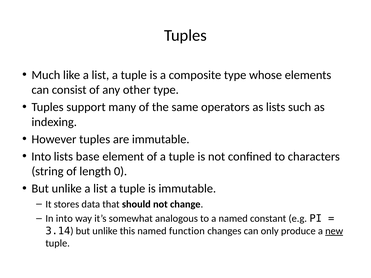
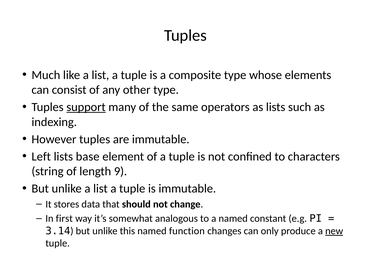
support underline: none -> present
Into at (41, 157): Into -> Left
0: 0 -> 9
In into: into -> first
